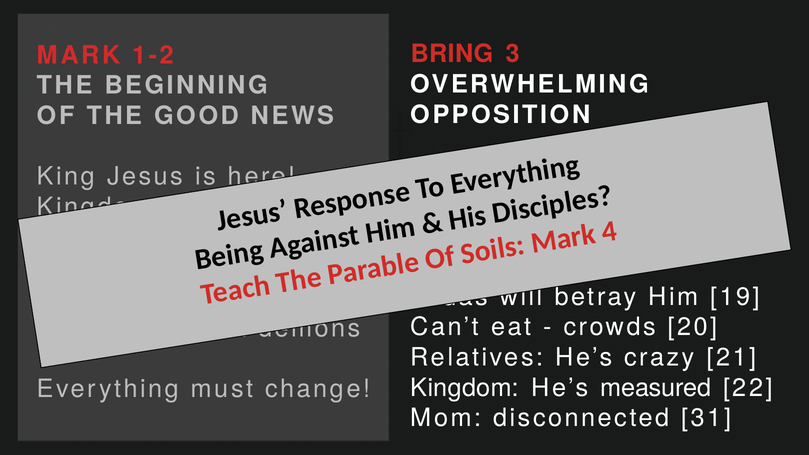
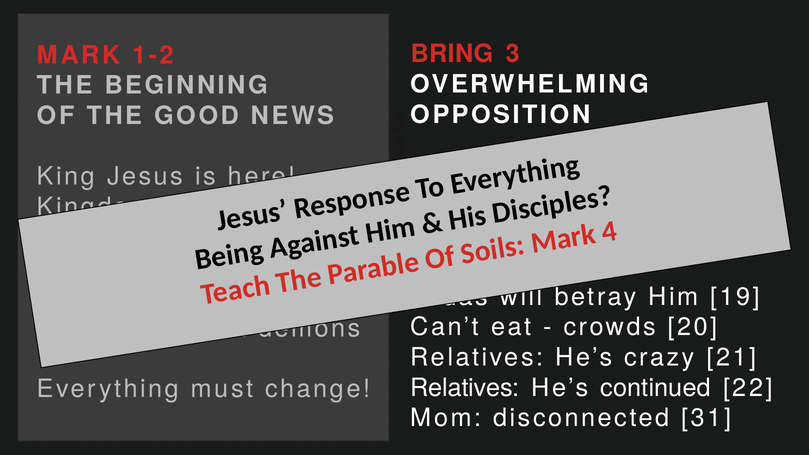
Kingdom at (465, 388): Kingdom -> Relatives
measured: measured -> continued
